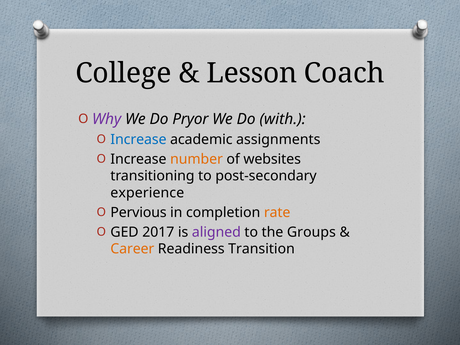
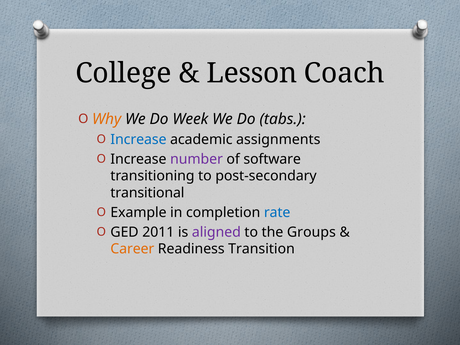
Why colour: purple -> orange
Pryor: Pryor -> Week
with: with -> tabs
number colour: orange -> purple
websites: websites -> software
experience: experience -> transitional
Pervious: Pervious -> Example
rate colour: orange -> blue
2017: 2017 -> 2011
